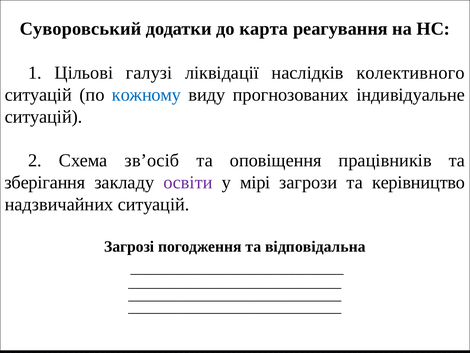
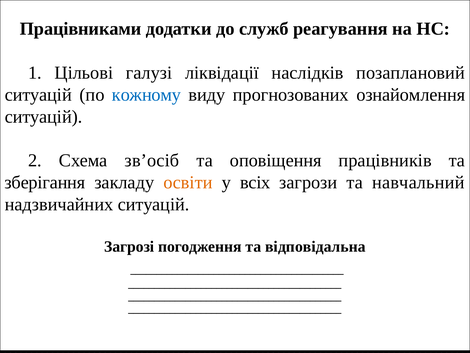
Суворовський: Суворовський -> Працівниками
карта: карта -> служб
колективного: колективного -> позаплановий
індивідуальне: індивідуальне -> ознайомлення
освіти colour: purple -> orange
мірі: мірі -> всіх
керівництво: керівництво -> навчальний
